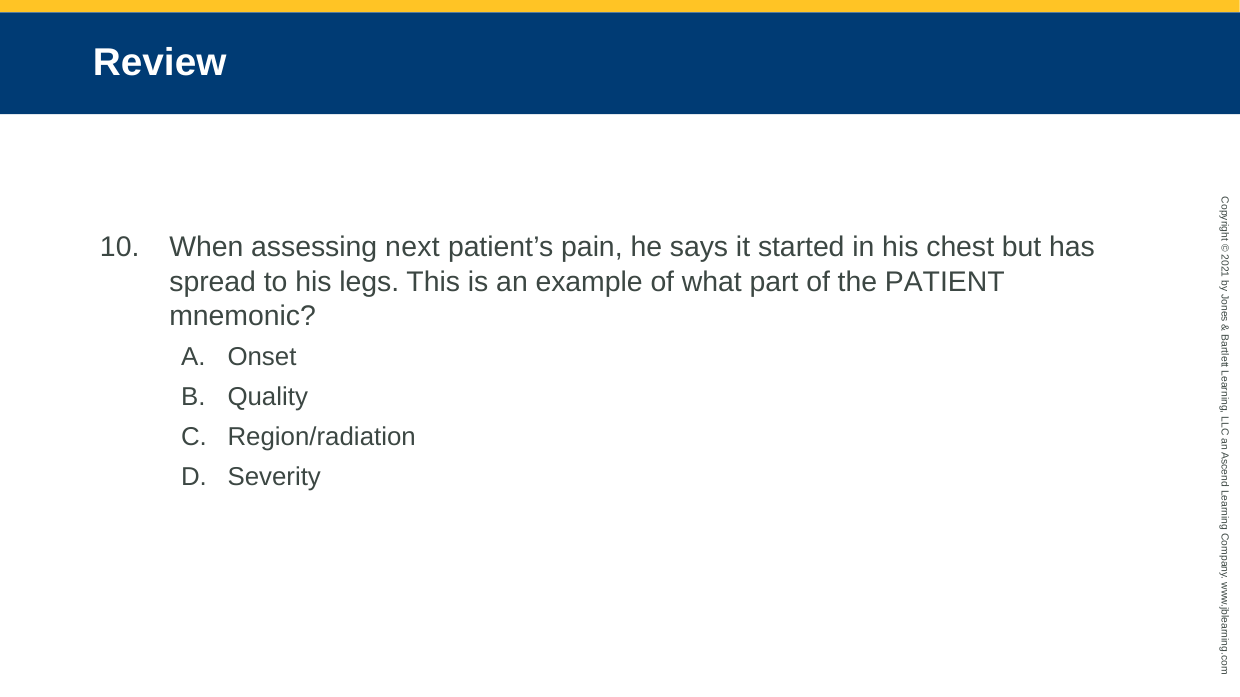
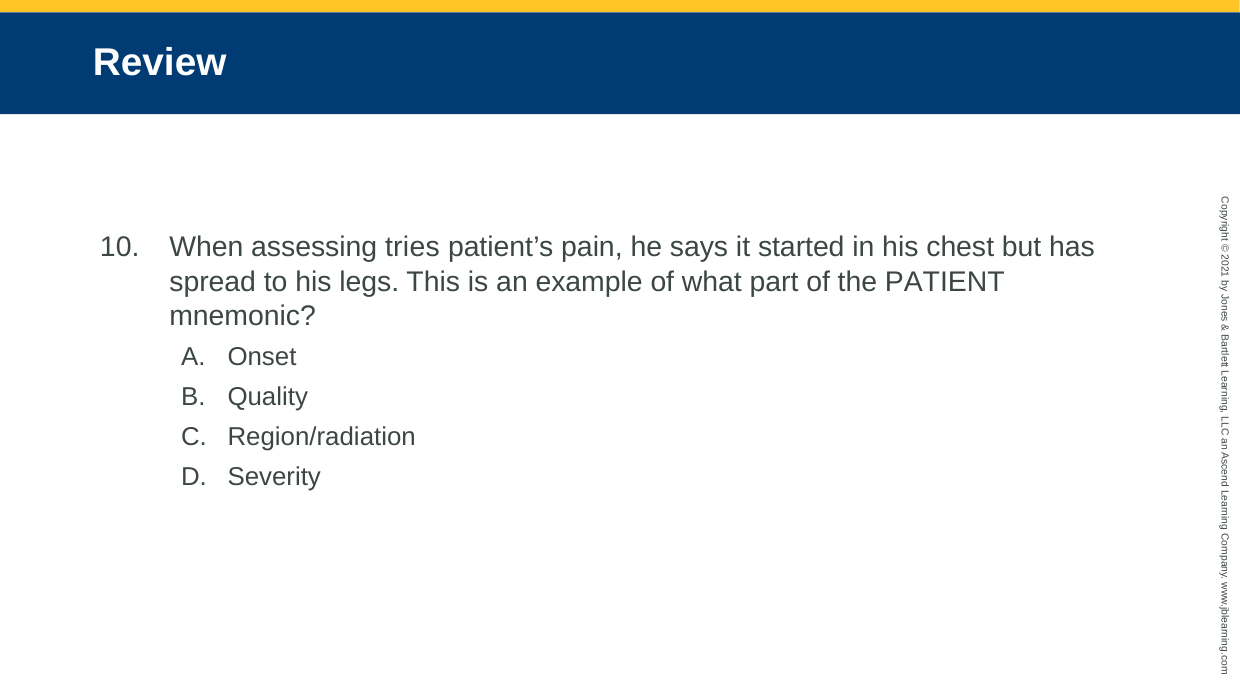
next: next -> tries
